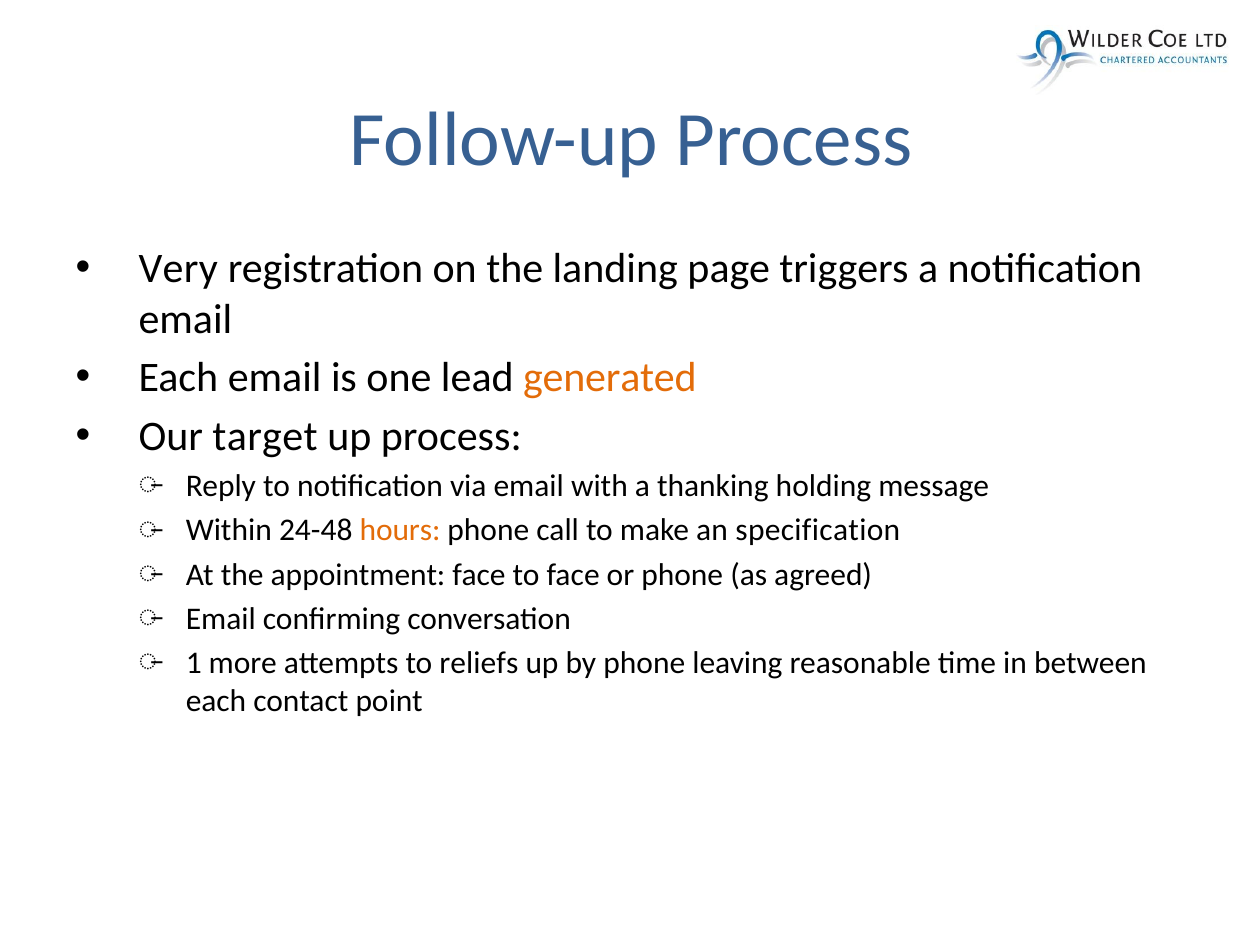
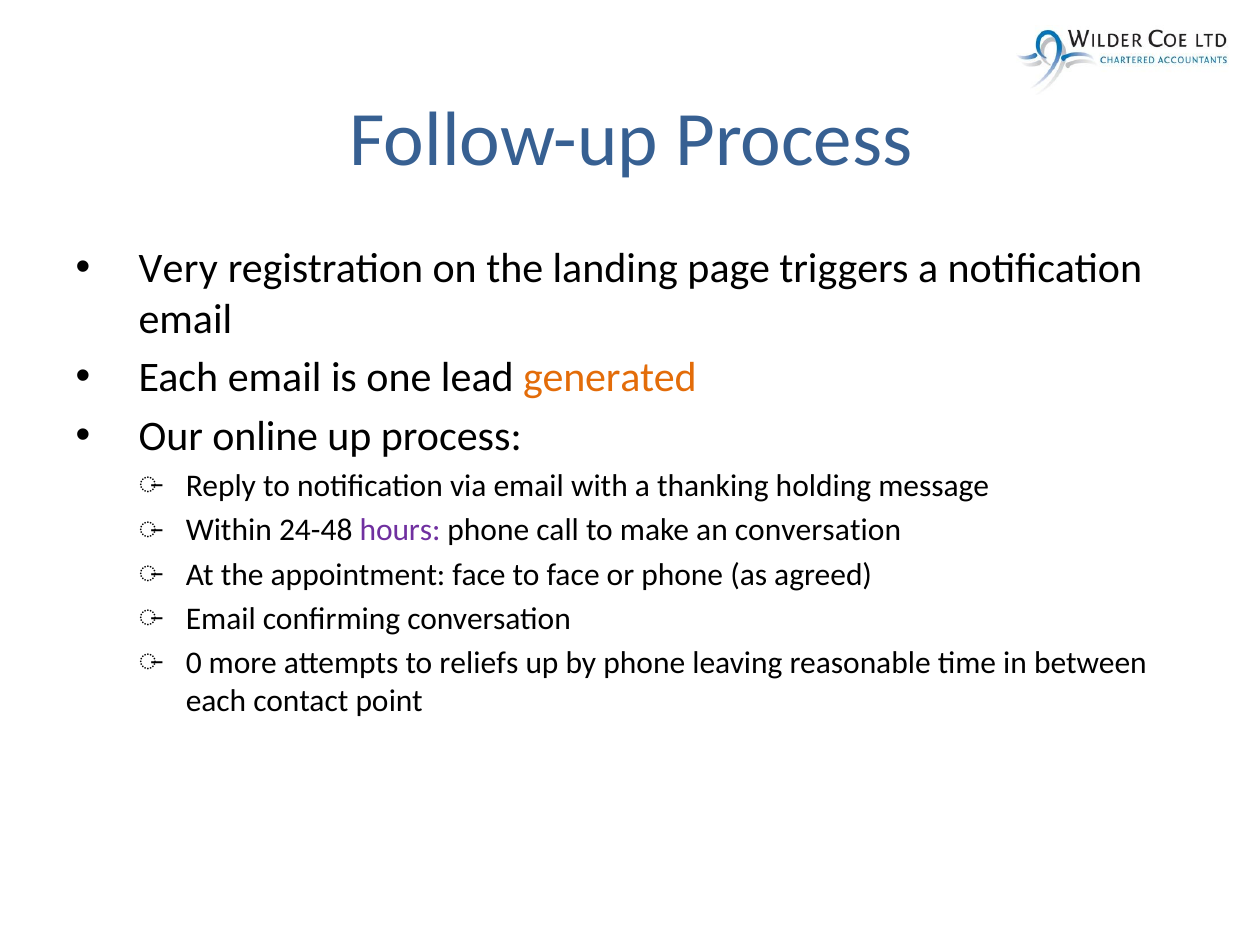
target: target -> online
hours colour: orange -> purple
an specification: specification -> conversation
1: 1 -> 0
